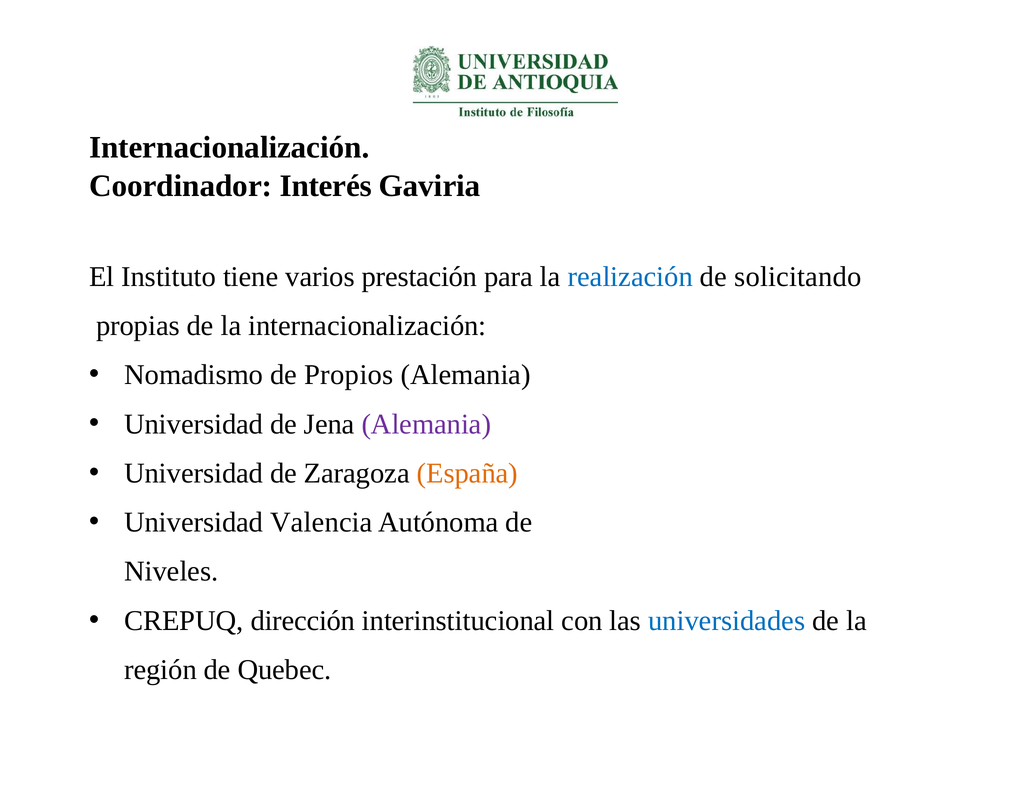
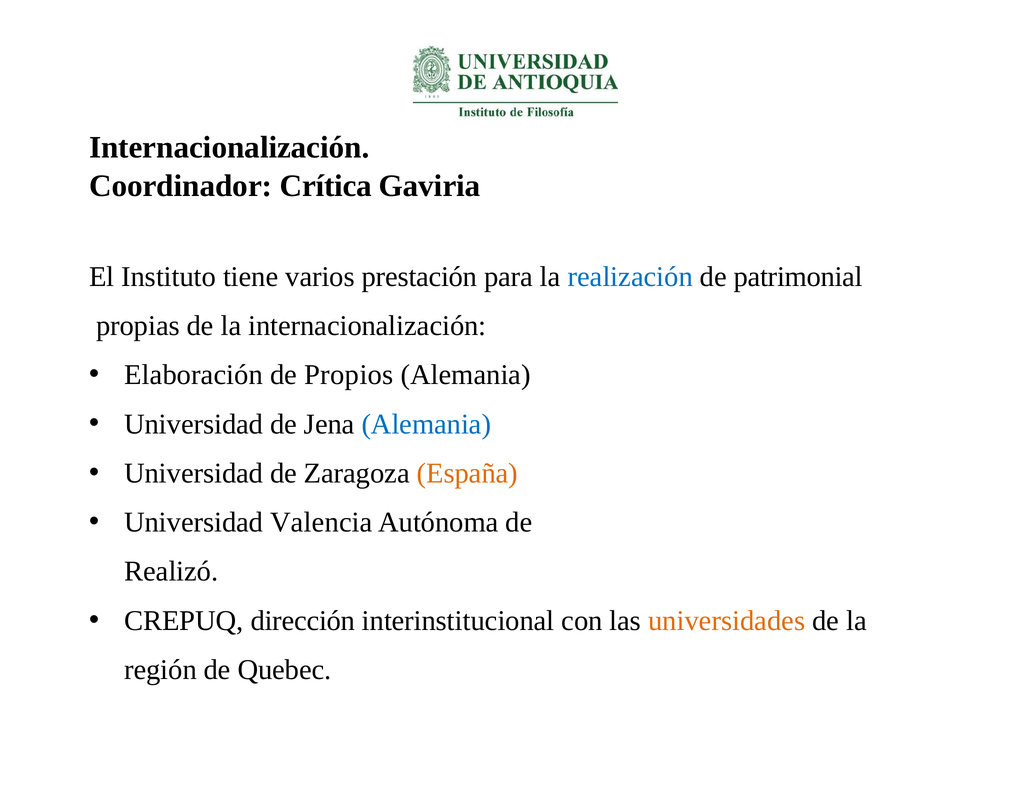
Interés: Interés -> Crítica
solicitando: solicitando -> patrimonial
Nomadismo: Nomadismo -> Elaboración
Alemania at (426, 424) colour: purple -> blue
Niveles: Niveles -> Realizó
universidades colour: blue -> orange
